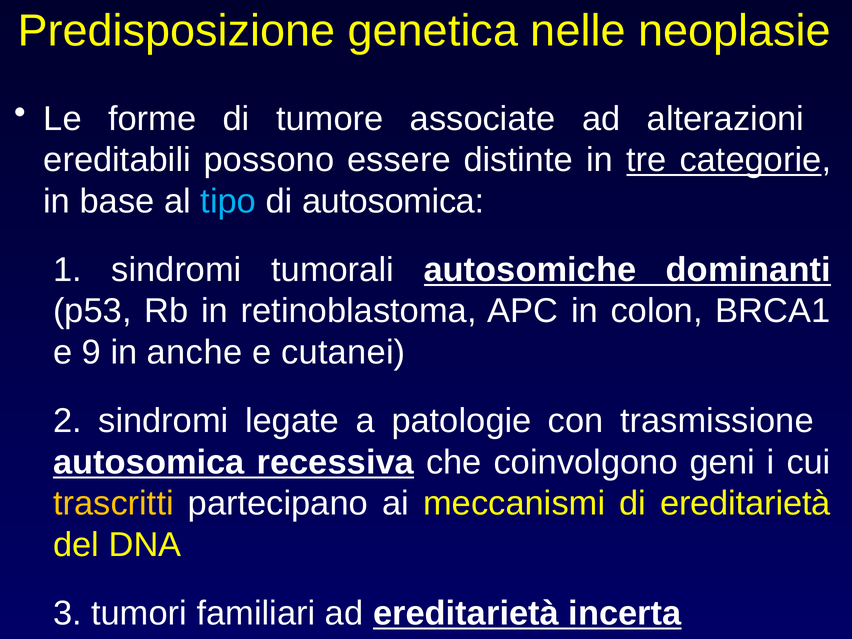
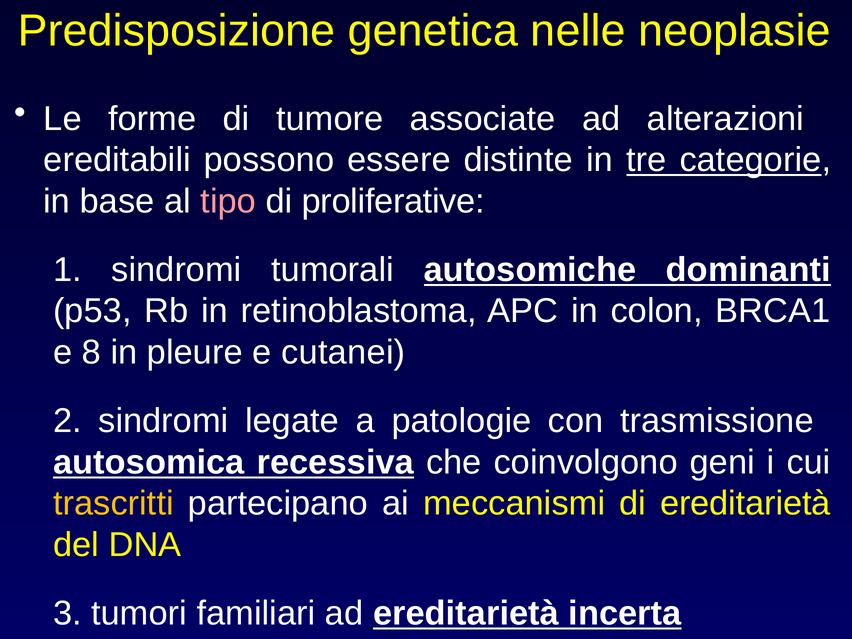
tipo colour: light blue -> pink
di autosomica: autosomica -> proliferative
9: 9 -> 8
anche: anche -> pleure
